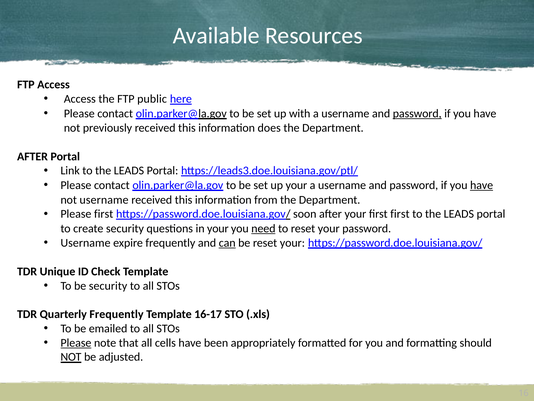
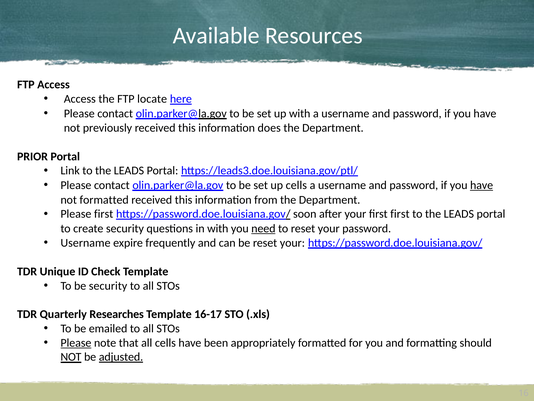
public: public -> locate
password at (417, 113) underline: present -> none
AFTER at (33, 156): AFTER -> PRIOR
up your: your -> cells
not username: username -> formatted
in your: your -> with
can underline: present -> none
Quarterly Frequently: Frequently -> Researches
adjusted underline: none -> present
